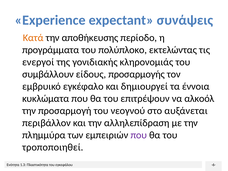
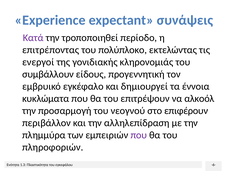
Κατά colour: orange -> purple
αποθήκευσης: αποθήκευσης -> τροποποιηθεί
προγράμματα: προγράμματα -> επιτρέποντας
προσαρμογής: προσαρμογής -> προγεννητική
αυξάνεται: αυξάνεται -> επιφέρουν
τροποποιηθεί: τροποποιηθεί -> πληροφοριών
